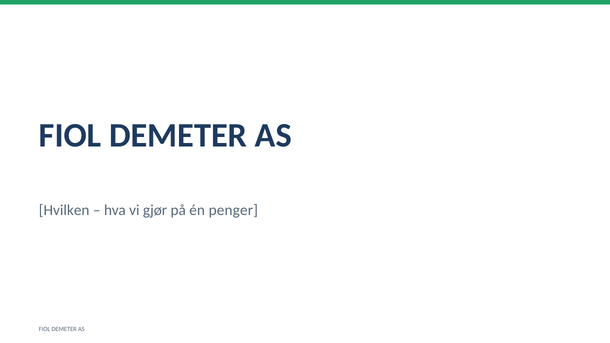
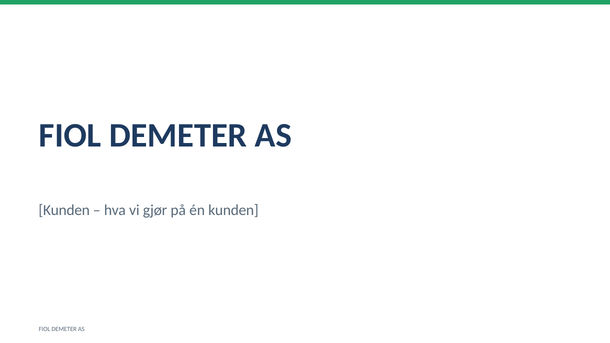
Hvilken at (64, 210): Hvilken -> Kunden
én penger: penger -> kunden
